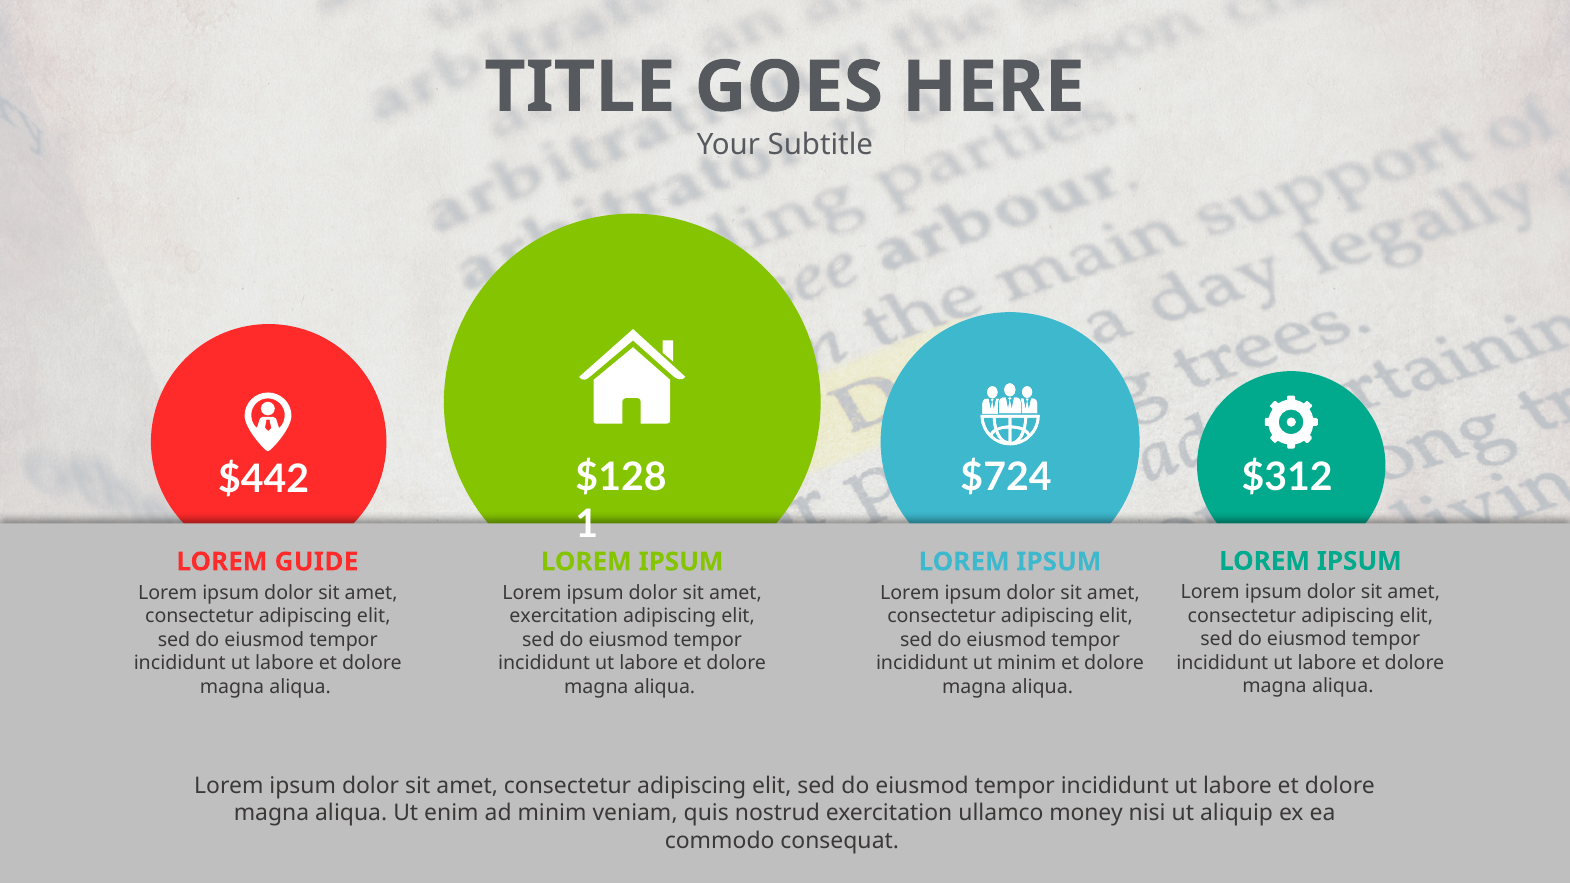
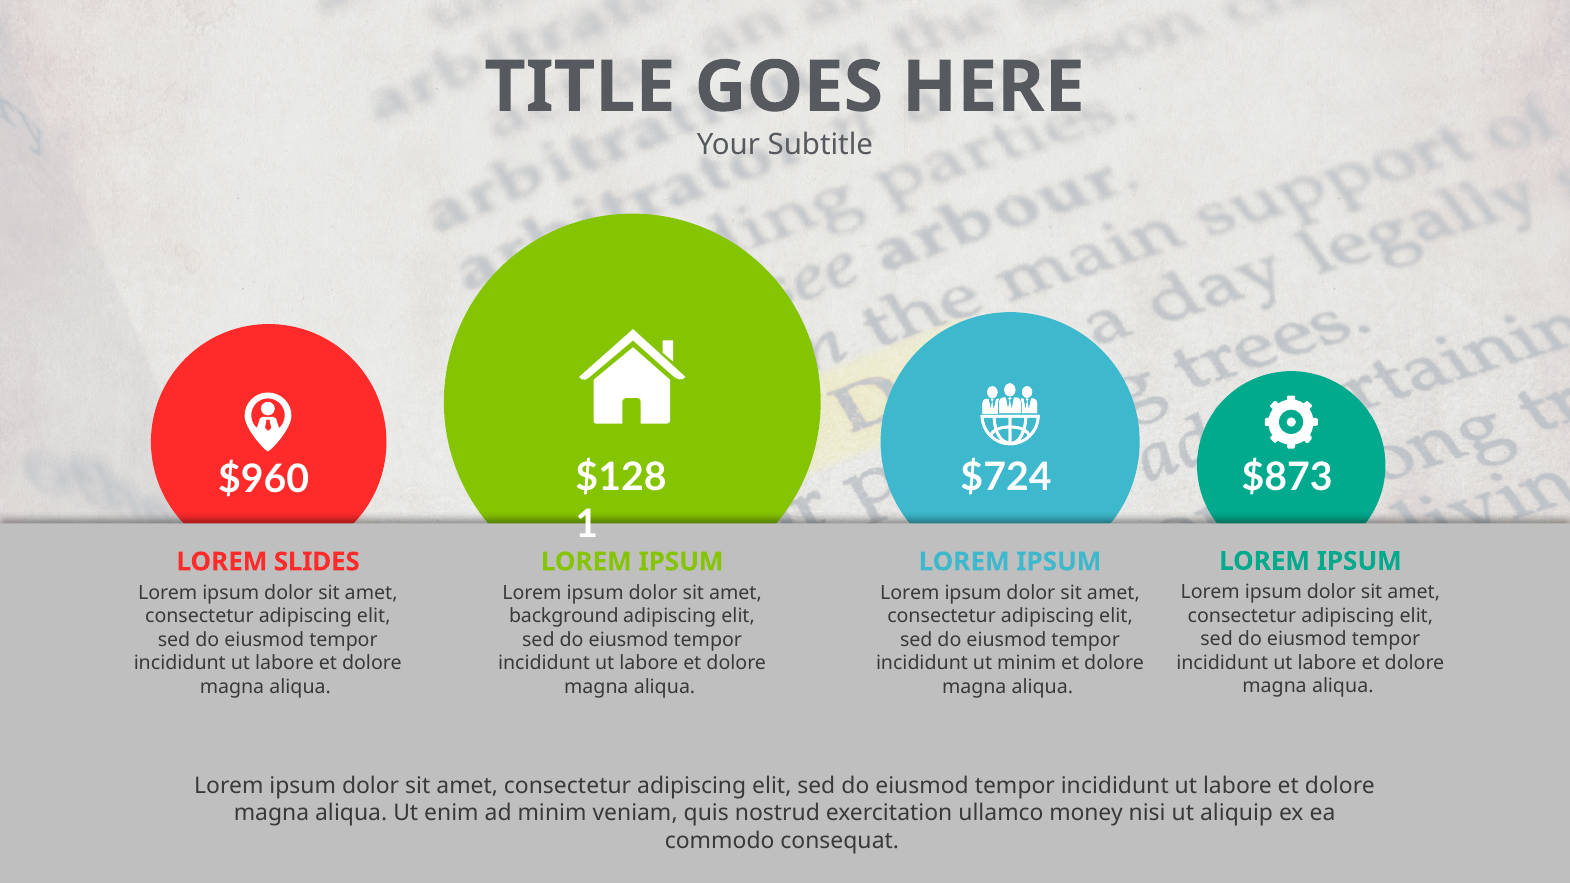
$312: $312 -> $873
$442: $442 -> $960
GUIDE: GUIDE -> SLIDES
exercitation at (564, 616): exercitation -> background
